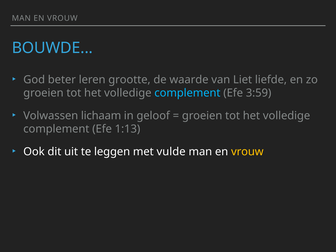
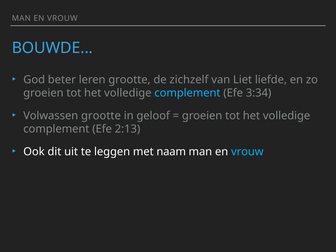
waarde: waarde -> zichzelf
3:59: 3:59 -> 3:34
Volwassen lichaam: lichaam -> grootte
1:13: 1:13 -> 2:13
vulde: vulde -> naam
vrouw at (247, 152) colour: yellow -> light blue
